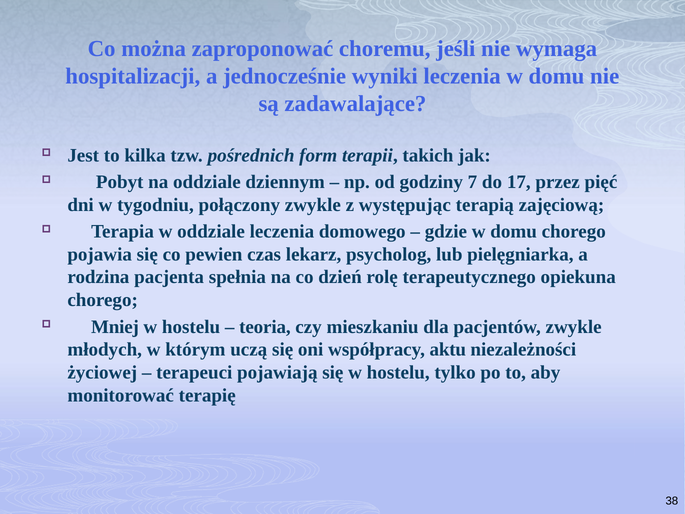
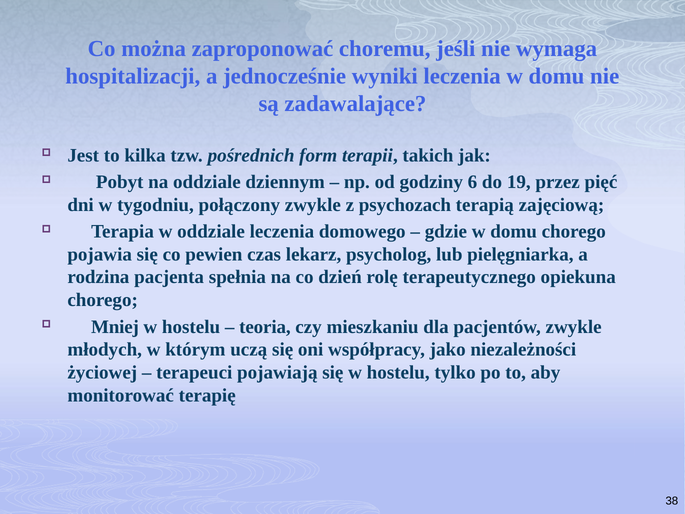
7: 7 -> 6
17: 17 -> 19
występując: występując -> psychozach
aktu: aktu -> jako
